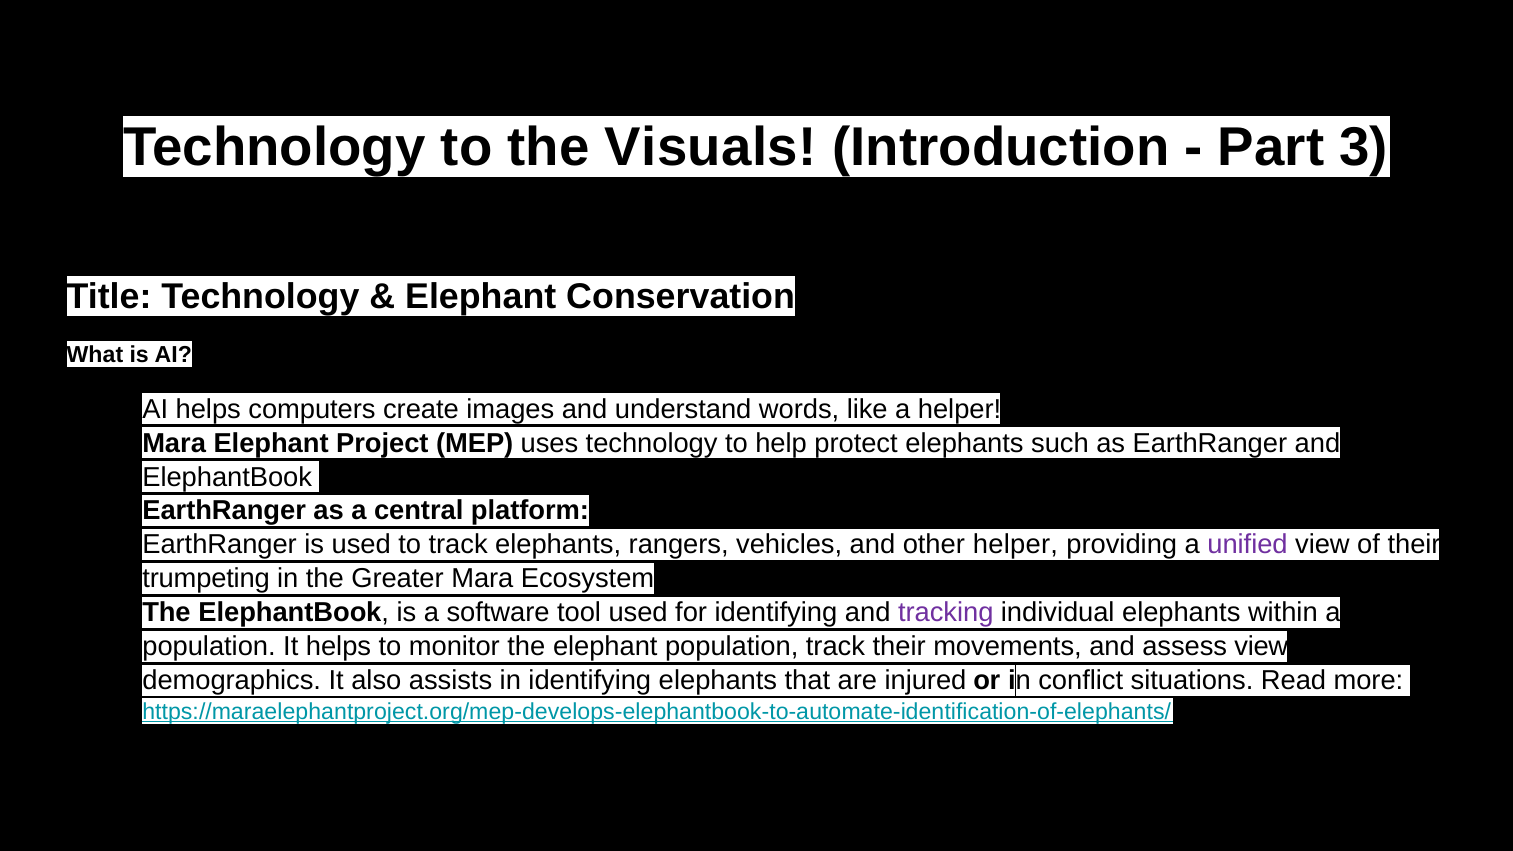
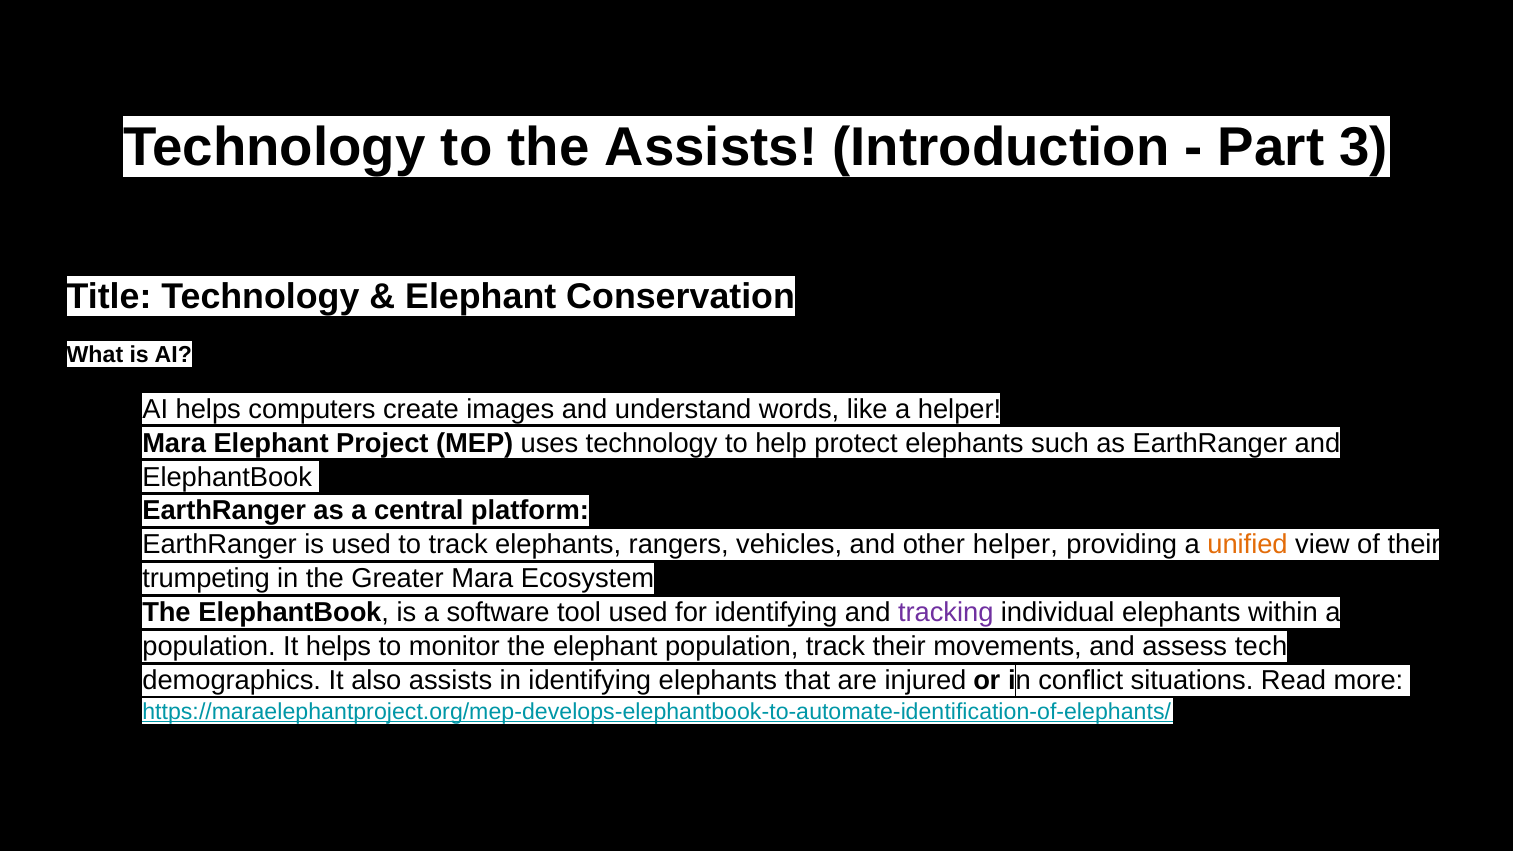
the Visuals: Visuals -> Assists
unified colour: purple -> orange
assess view: view -> tech
